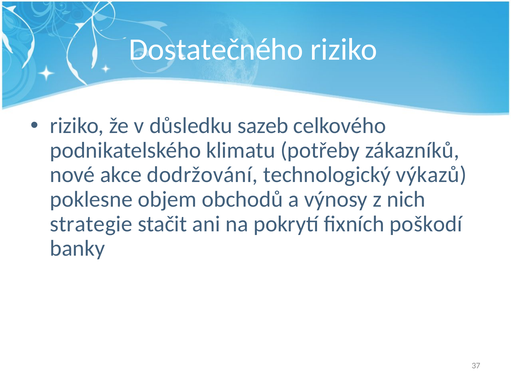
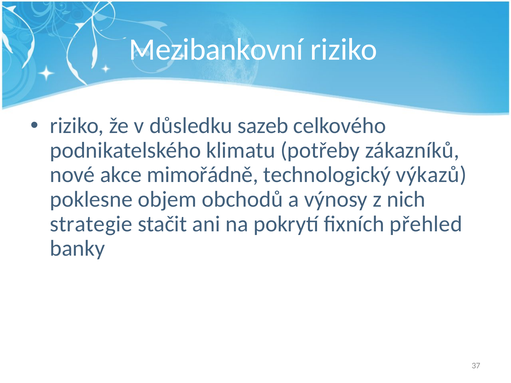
Dostatečného: Dostatečného -> Mezibankovní
dodržování: dodržování -> mimořádně
poškodí: poškodí -> přehled
